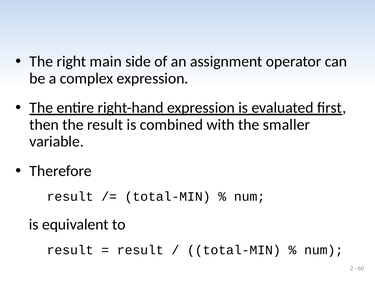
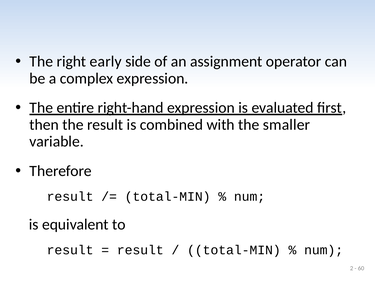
main: main -> early
